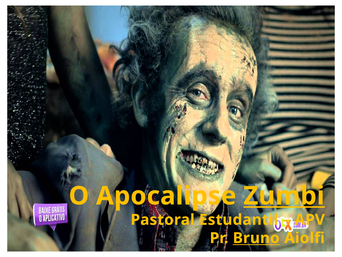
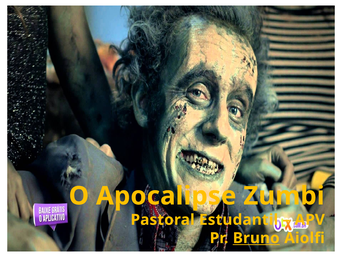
Zumbi underline: present -> none
